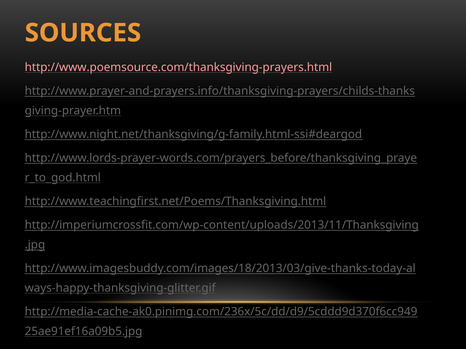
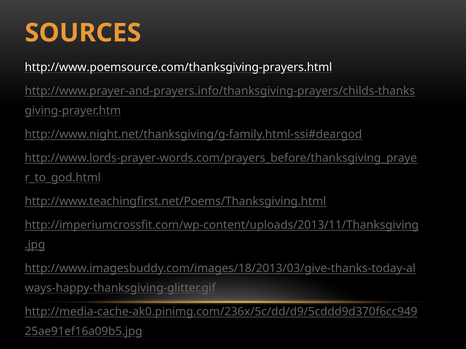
http://www.poemsource.com/thanksgiving-prayers.html colour: pink -> white
